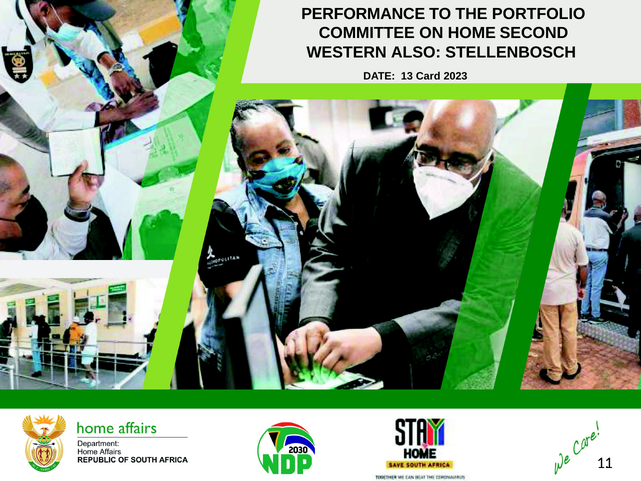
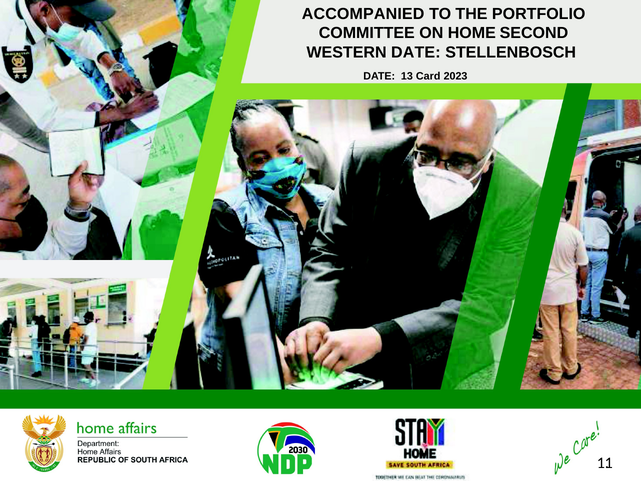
PERFORMANCE: PERFORMANCE -> ACCOMPANIED
WESTERN ALSO: ALSO -> DATE
